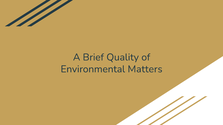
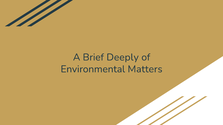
Quality: Quality -> Deeply
